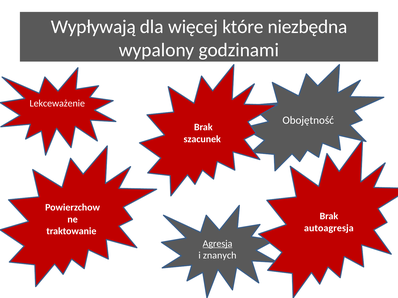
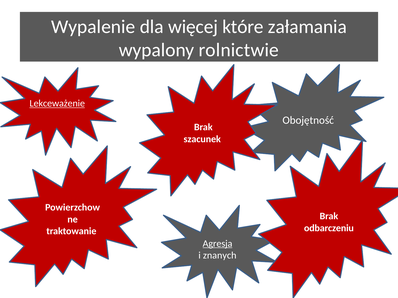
Wypływają: Wypływają -> Wypalenie
niezbędna: niezbędna -> załamania
godzinami: godzinami -> rolnictwie
Lekceważenie underline: none -> present
autoagresja: autoagresja -> odbarczeniu
